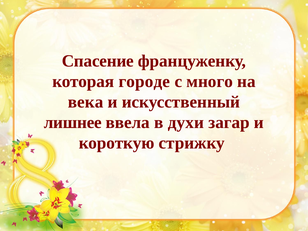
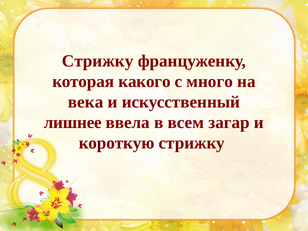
Спасение at (98, 61): Спасение -> Стрижку
городе: городе -> какого
духи: духи -> всем
